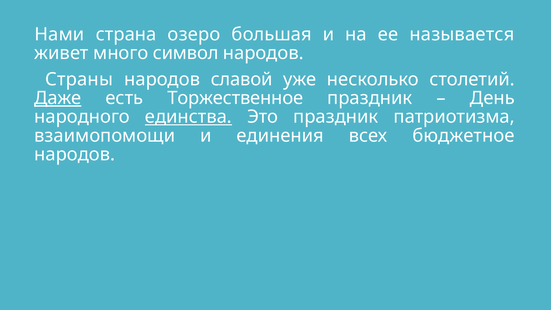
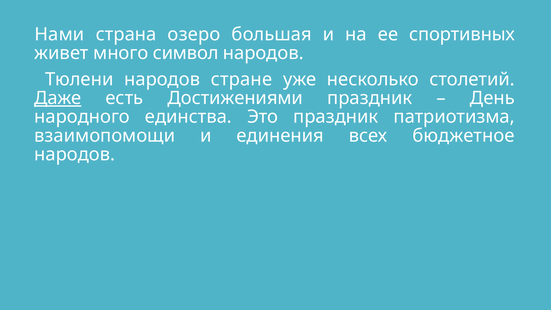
называется: называется -> спортивных
Страны: Страны -> Тюлени
славой: славой -> стране
Торжественное: Торжественное -> Достижениями
единства underline: present -> none
